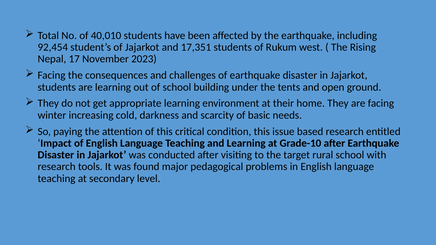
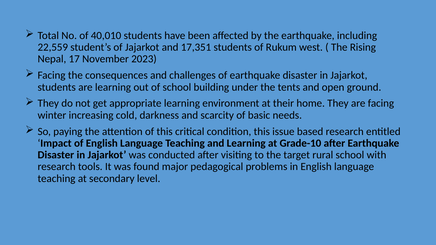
92,454: 92,454 -> 22,559
